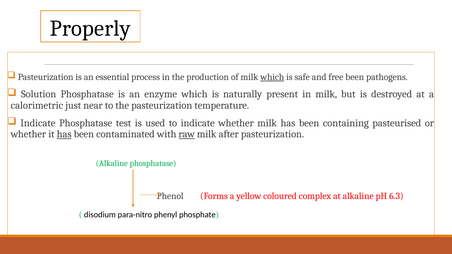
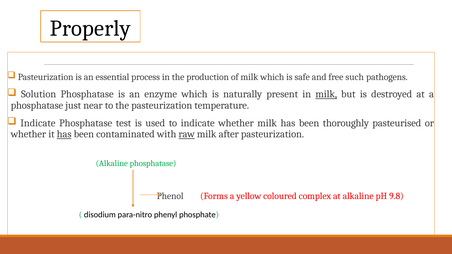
which at (272, 77) underline: present -> none
free been: been -> such
milk at (326, 94) underline: none -> present
calorimetric at (37, 105): calorimetric -> phosphatase
containing: containing -> thoroughly
6.3: 6.3 -> 9.8
